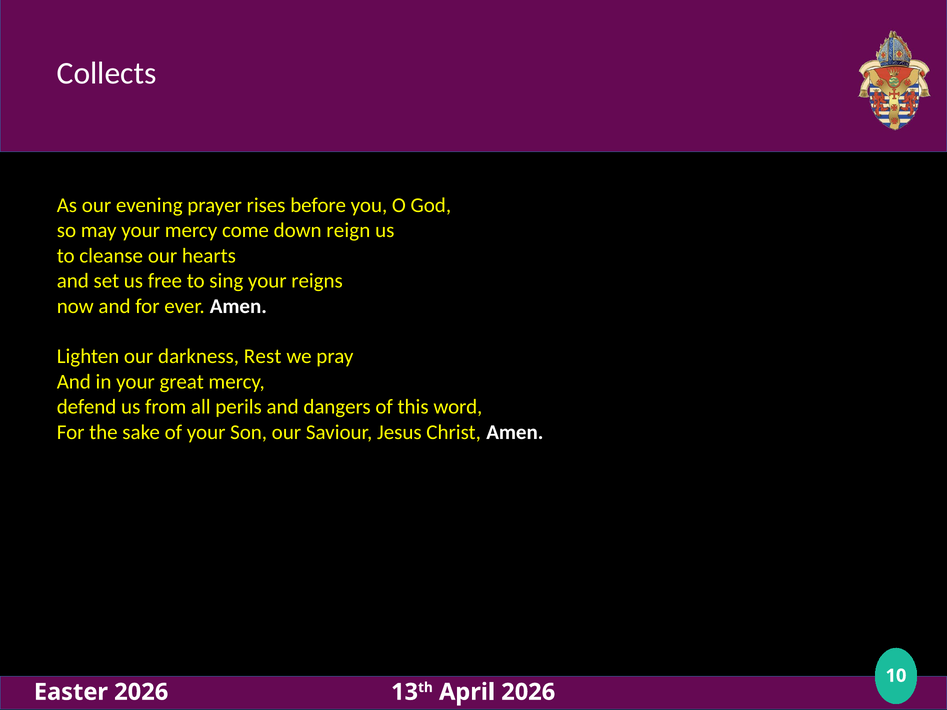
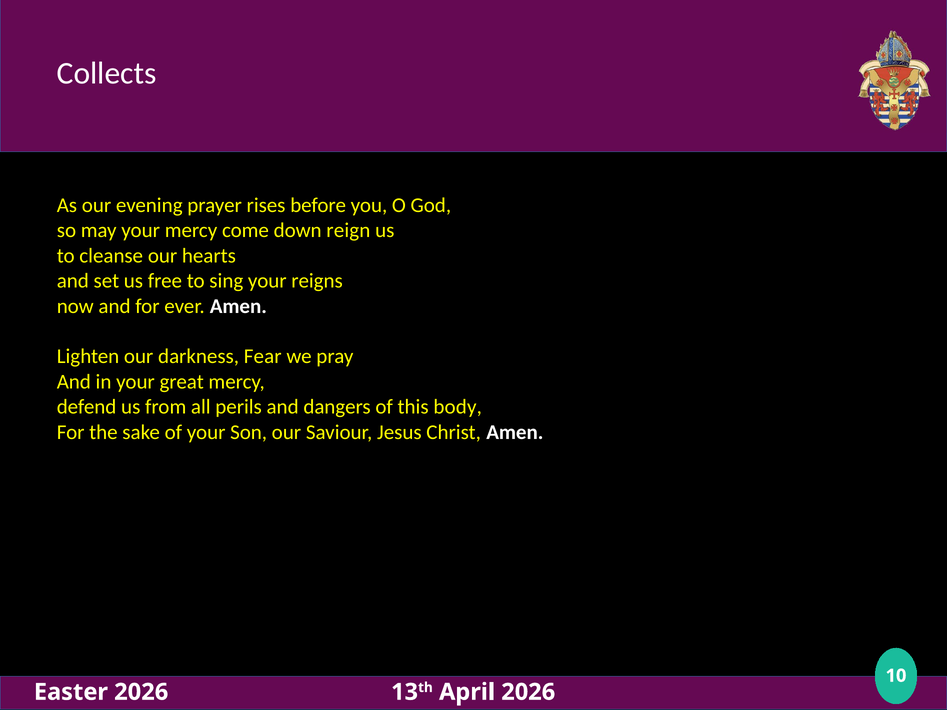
Rest: Rest -> Fear
word: word -> body
